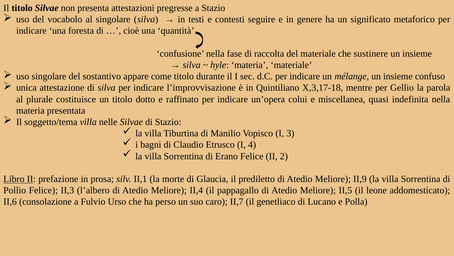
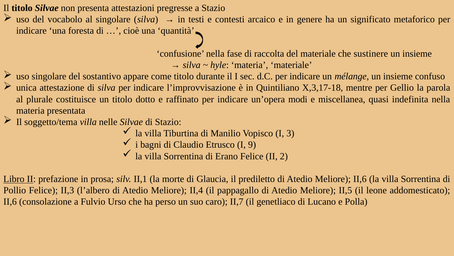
seguire: seguire -> arcaico
colui: colui -> modi
4: 4 -> 9
Meliore II,9: II,9 -> II,6
